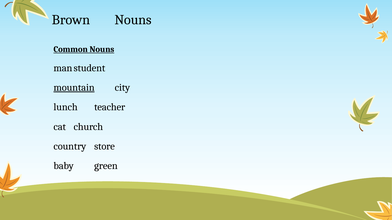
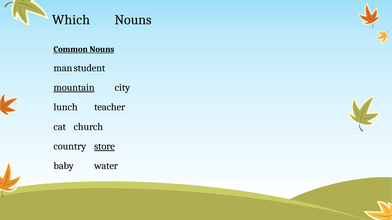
Brown: Brown -> Which
store underline: none -> present
green: green -> water
